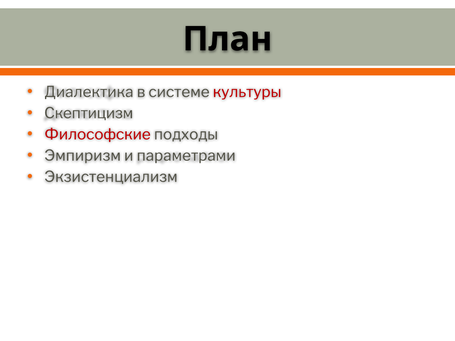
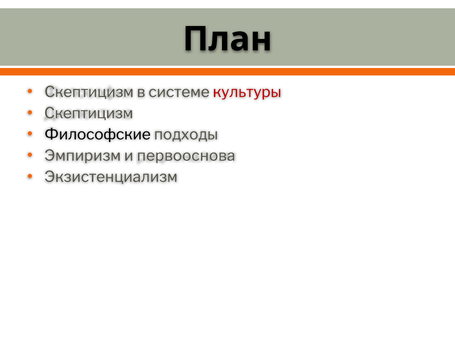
Диалектика at (89, 92): Диалектика -> Скептицизм
Философские colour: red -> black
параметрами: параметрами -> первооснова
